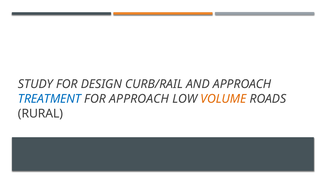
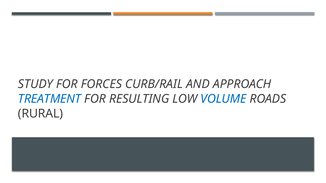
DESIGN: DESIGN -> FORCES
FOR APPROACH: APPROACH -> RESULTING
VOLUME colour: orange -> blue
